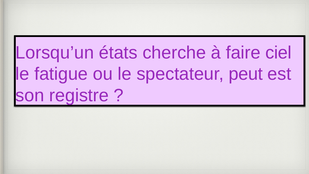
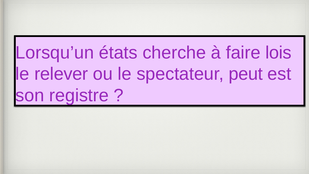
ciel: ciel -> lois
fatigue: fatigue -> relever
